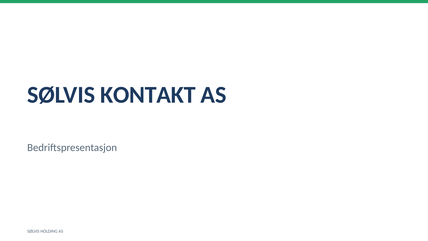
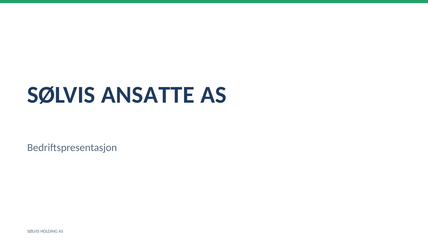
KONTAKT: KONTAKT -> ANSATTE
